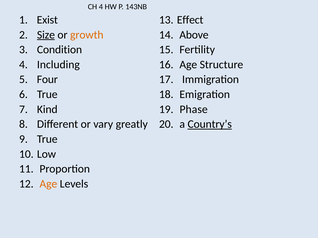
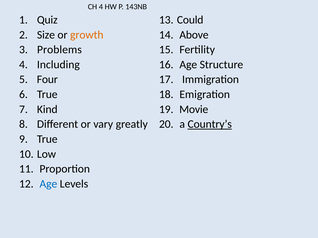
Exist: Exist -> Quiz
Effect: Effect -> Could
Size underline: present -> none
Condition: Condition -> Problems
Phase: Phase -> Movie
Age at (48, 184) colour: orange -> blue
